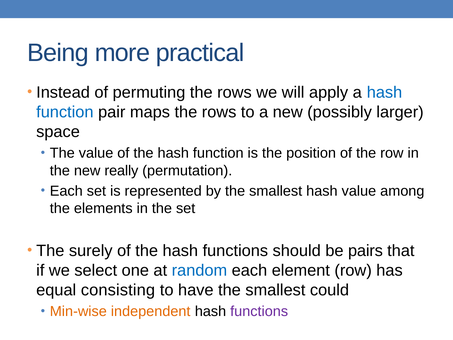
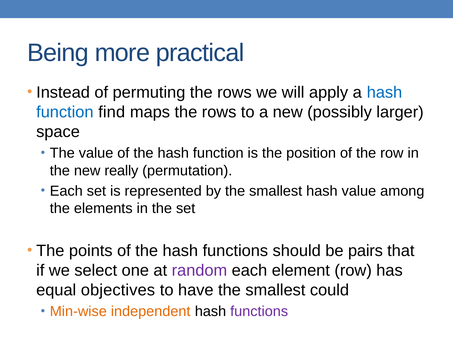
pair: pair -> find
surely: surely -> points
random colour: blue -> purple
consisting: consisting -> objectives
